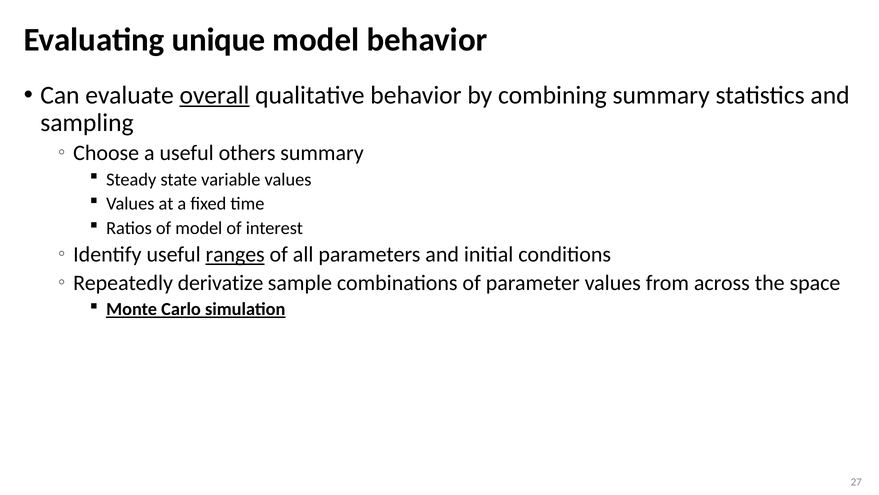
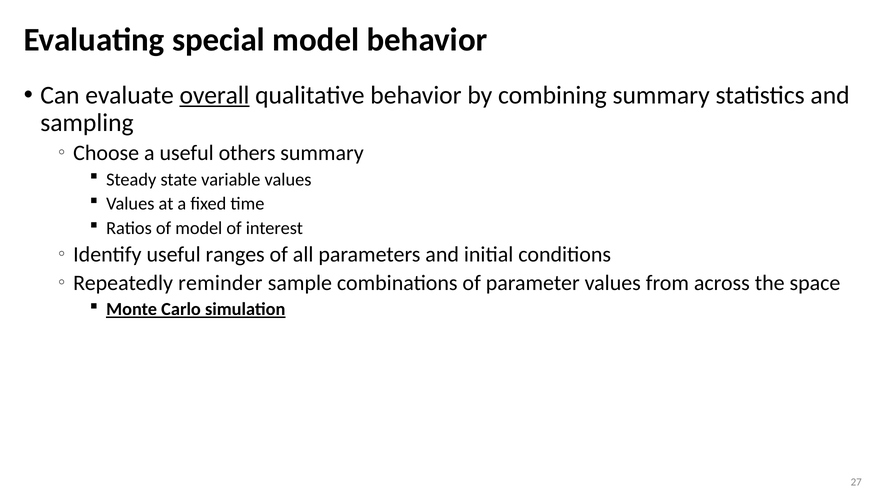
unique: unique -> special
ranges underline: present -> none
derivatize: derivatize -> reminder
